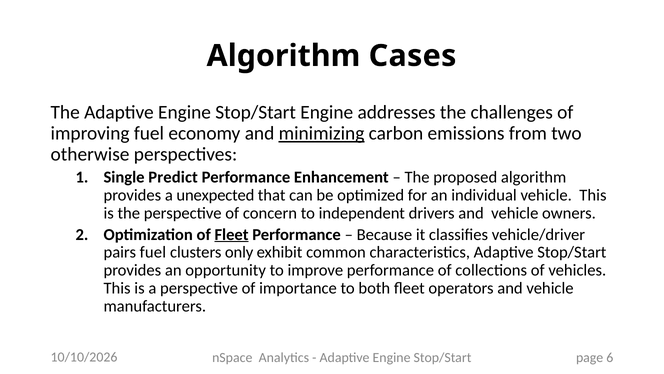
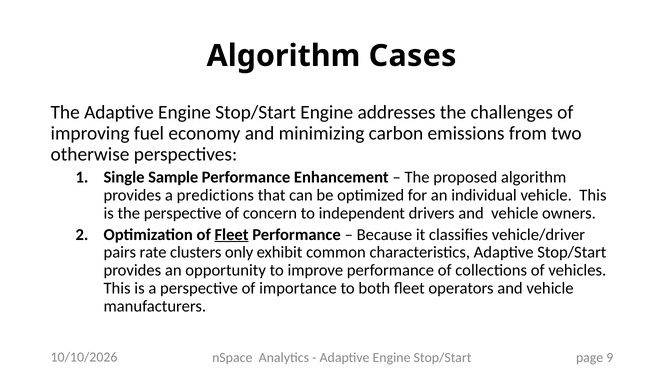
minimizing underline: present -> none
Predict: Predict -> Sample
unexpected: unexpected -> predictions
pairs fuel: fuel -> rate
6: 6 -> 9
